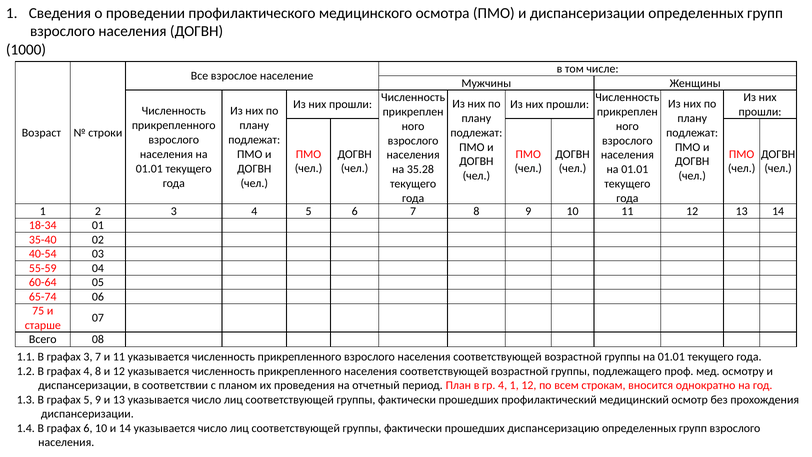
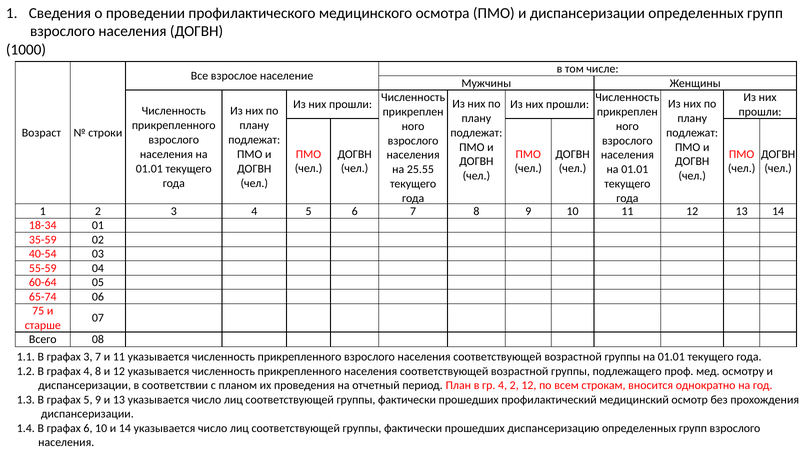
35.28: 35.28 -> 25.55
35-40: 35-40 -> 35-59
4 1: 1 -> 2
